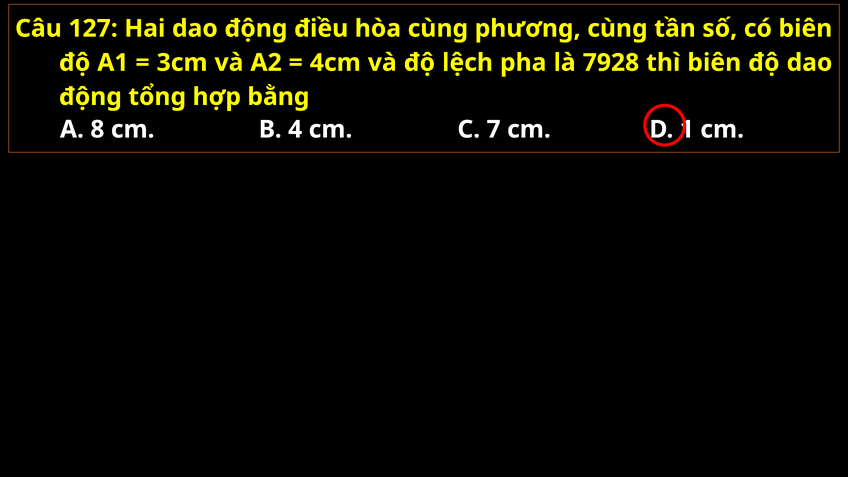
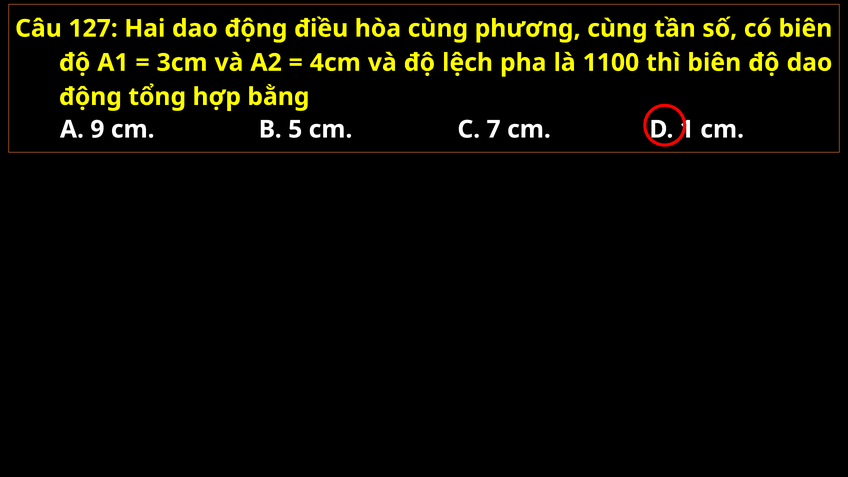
7928: 7928 -> 1100
8: 8 -> 9
4: 4 -> 5
